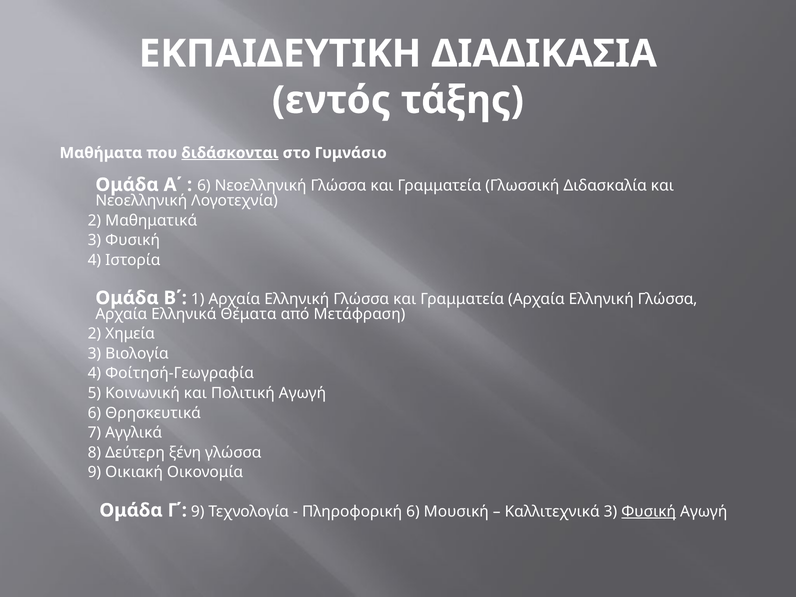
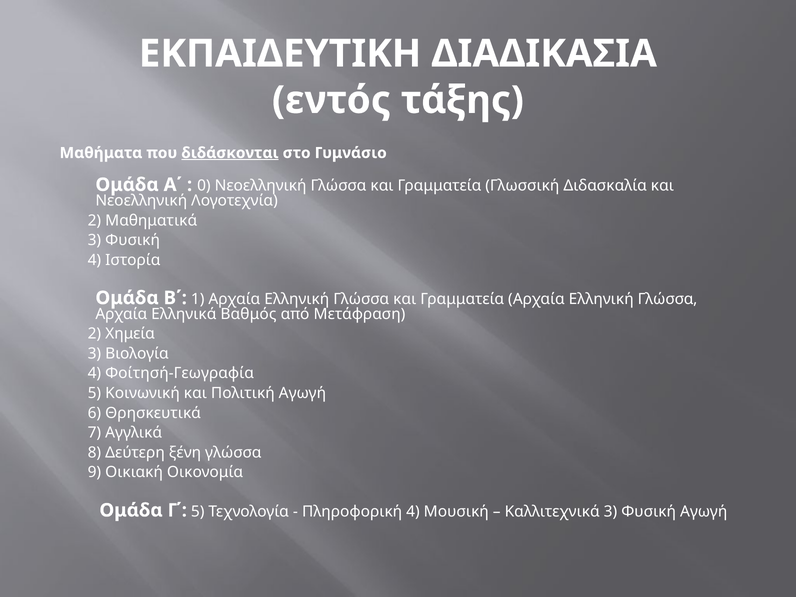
6 at (204, 186): 6 -> 0
Θέματα: Θέματα -> Βαθμός
Γ΄ 9: 9 -> 5
Πληροφορική 6: 6 -> 4
Φυσική at (649, 511) underline: present -> none
